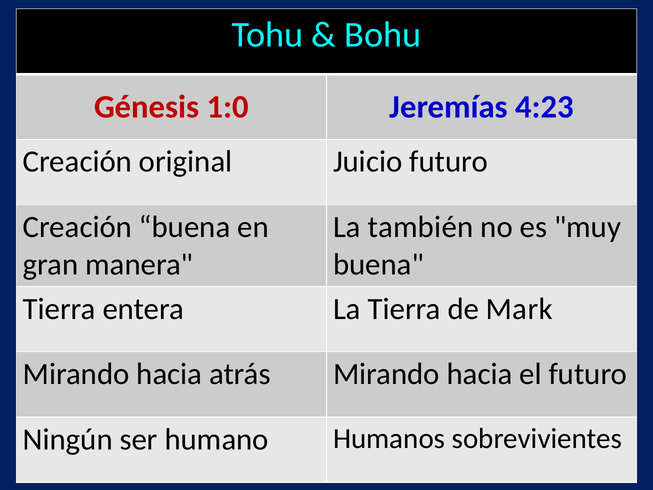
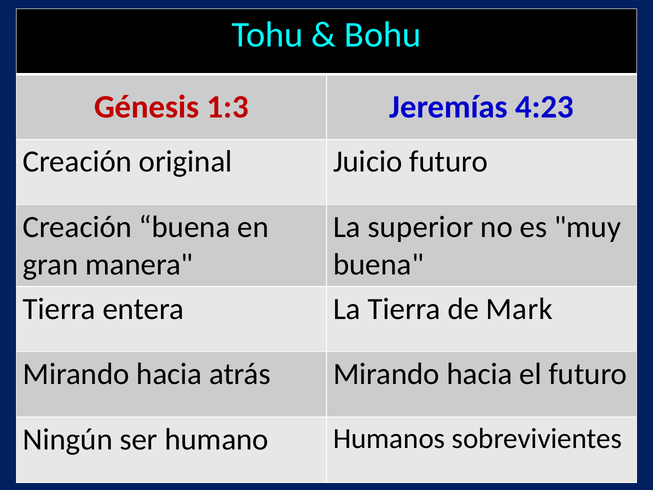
1:0: 1:0 -> 1:3
también: también -> superior
